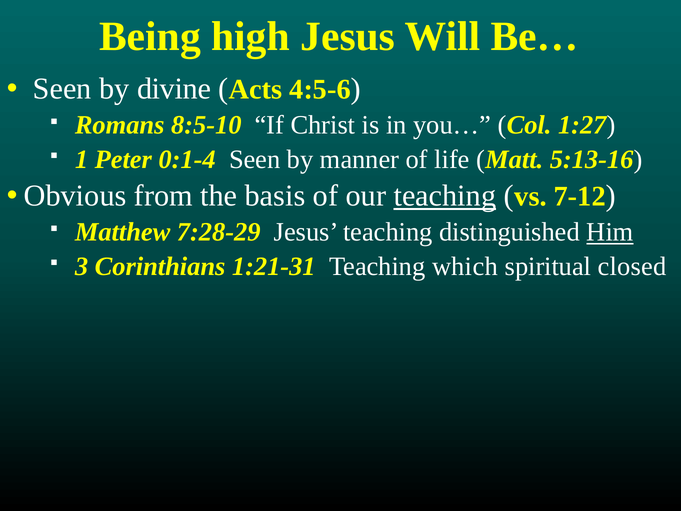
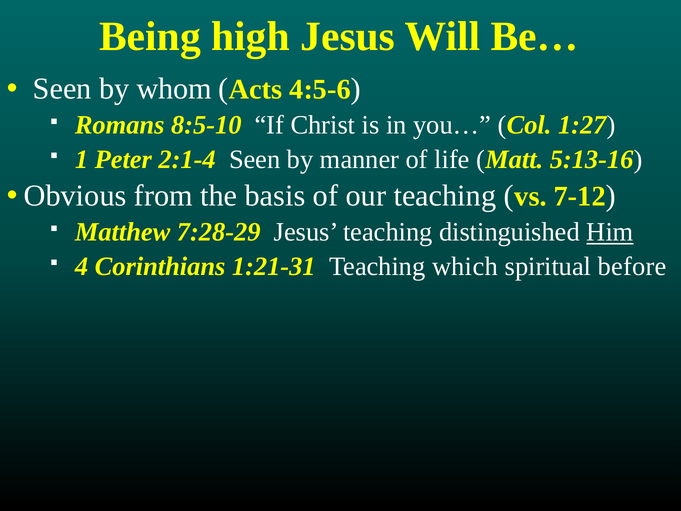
divine: divine -> whom
0:1-4: 0:1-4 -> 2:1-4
teaching at (445, 196) underline: present -> none
3: 3 -> 4
closed: closed -> before
